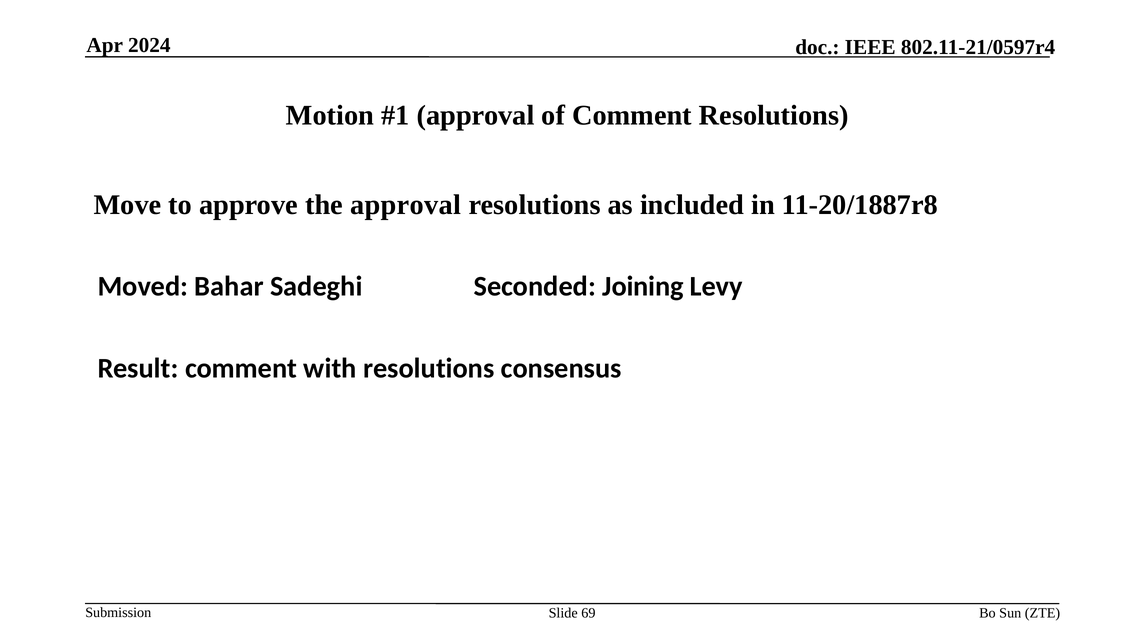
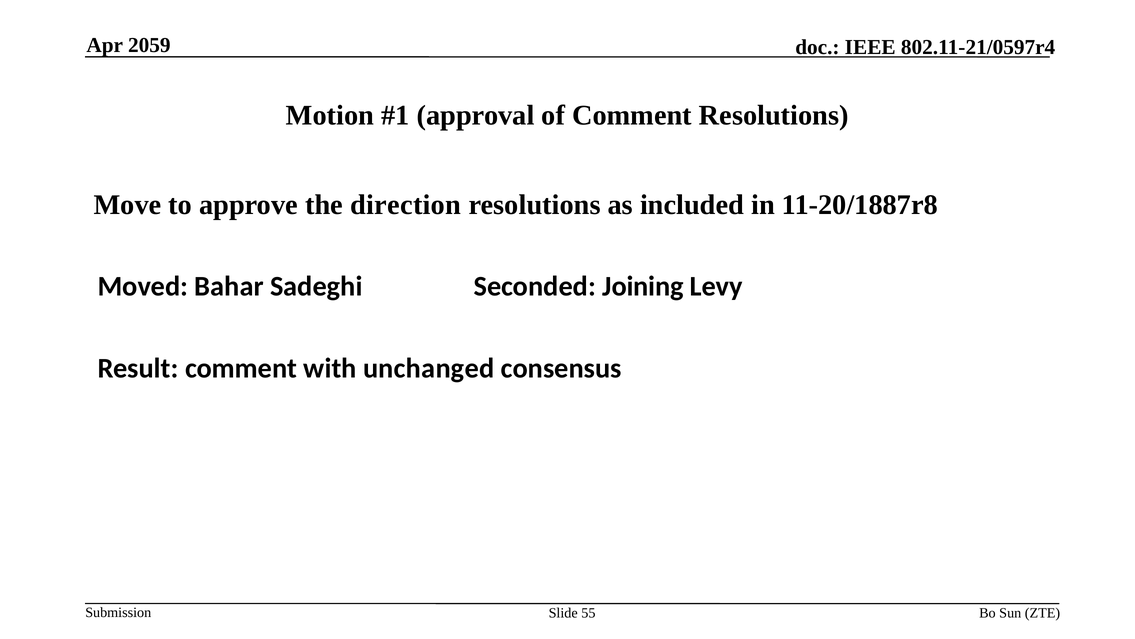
2024: 2024 -> 2059
the approval: approval -> direction
with resolutions: resolutions -> unchanged
69: 69 -> 55
